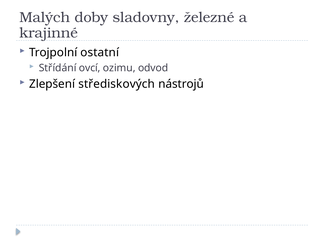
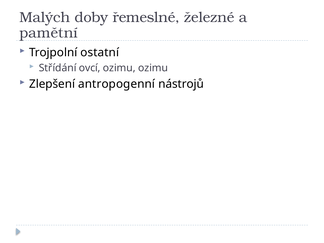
sladovny: sladovny -> řemeslné
krajinné: krajinné -> pamětní
ozimu odvod: odvod -> ozimu
střediskových: střediskových -> antropogenní
